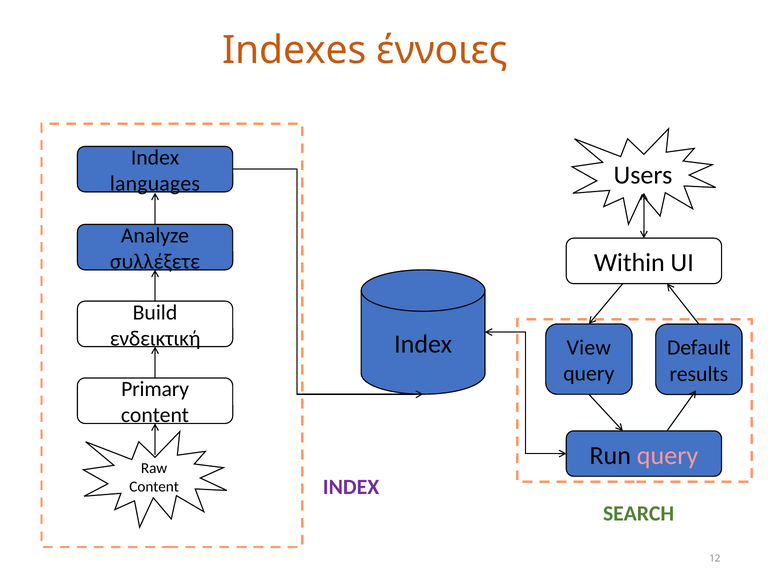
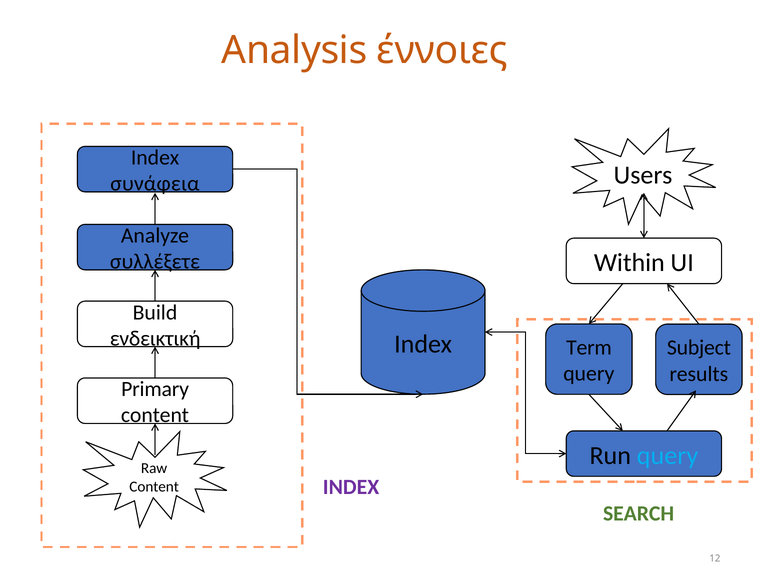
Indexes: Indexes -> Analysis
languages: languages -> συνάφεια
View: View -> Term
Default: Default -> Subject
query at (668, 456) colour: pink -> light blue
